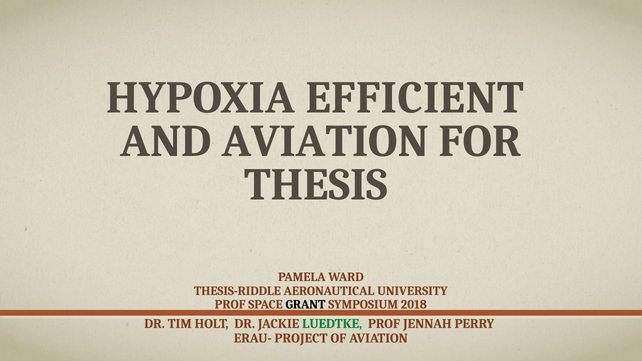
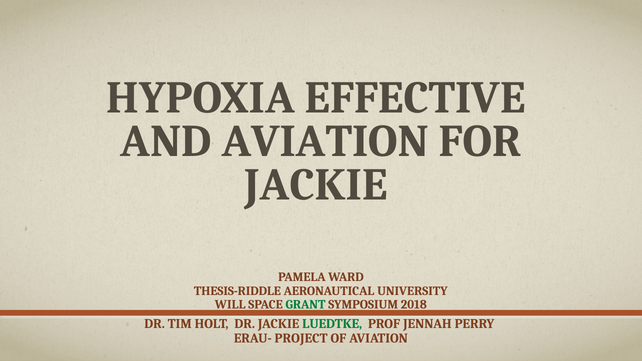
EFFICIENT: EFFICIENT -> EFFECTIVE
THESIS at (316, 185): THESIS -> JACKIE
PROF at (230, 305): PROF -> WILL
GRANT colour: black -> green
